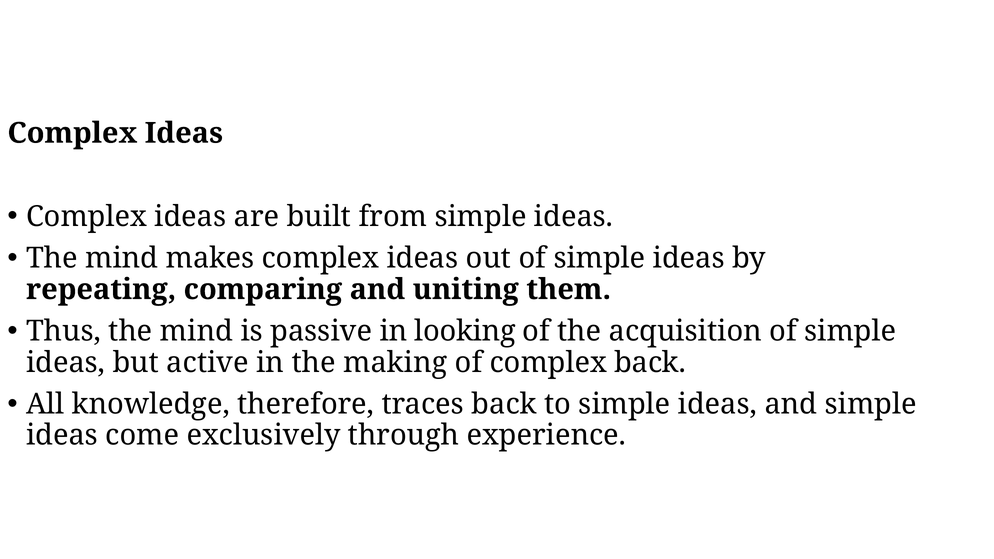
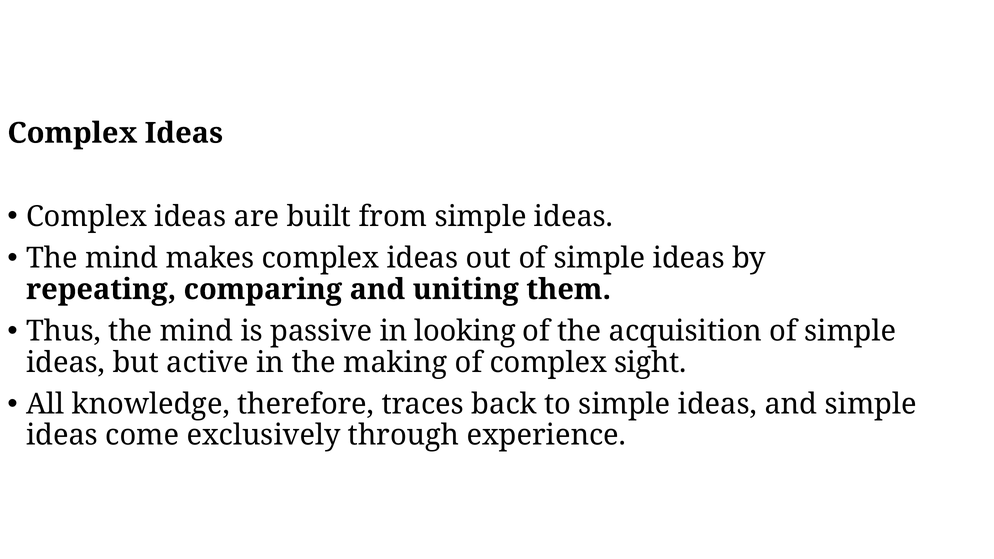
complex back: back -> sight
